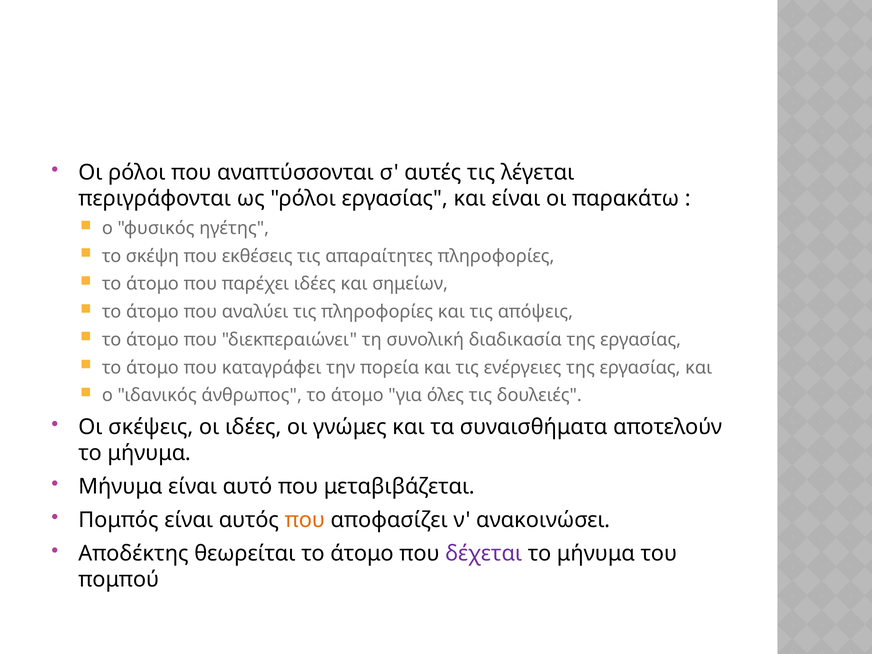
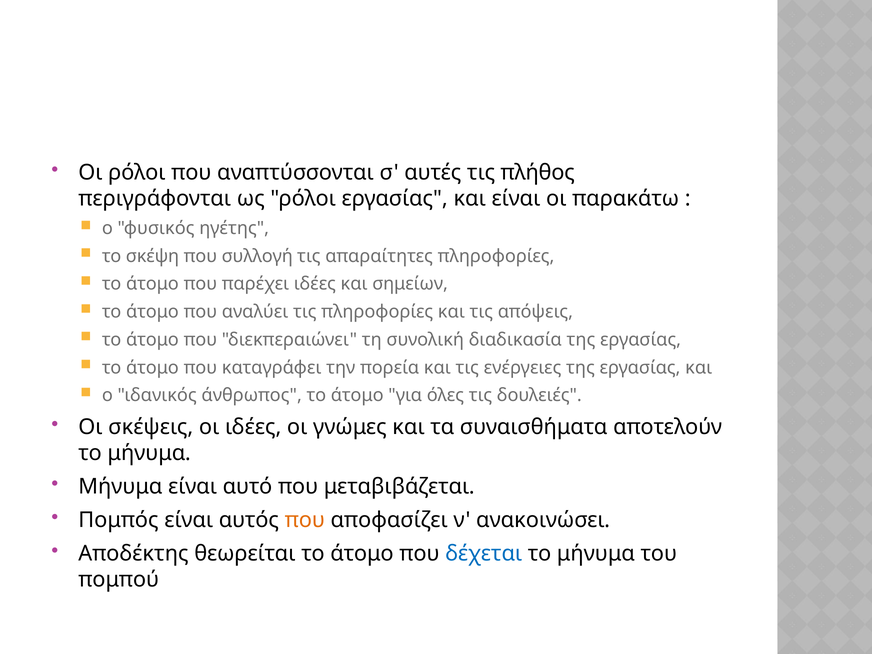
λέγεται: λέγεται -> πλήθος
εκθέσεις: εκθέσεις -> συλλογή
δέχεται colour: purple -> blue
